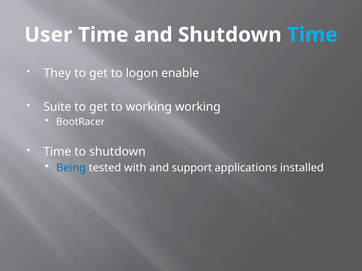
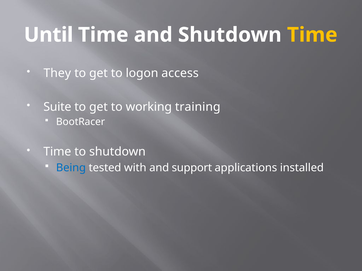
User: User -> Until
Time at (312, 35) colour: light blue -> yellow
enable: enable -> access
working working: working -> training
